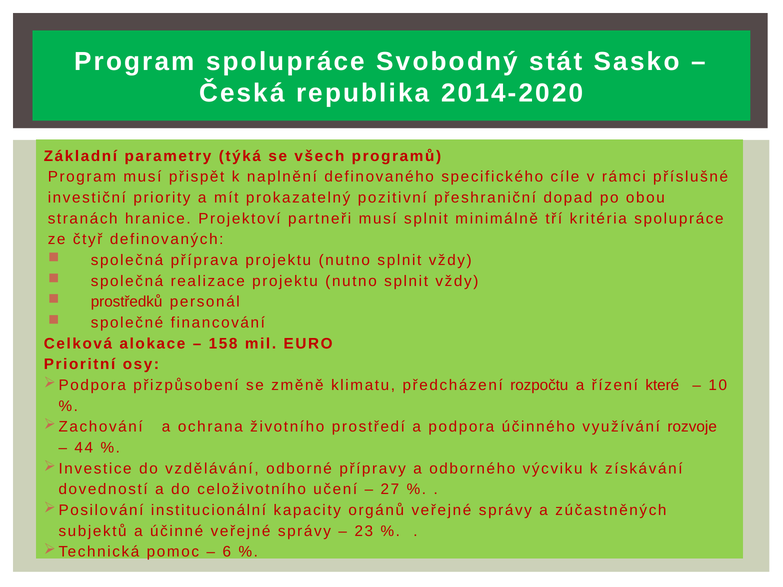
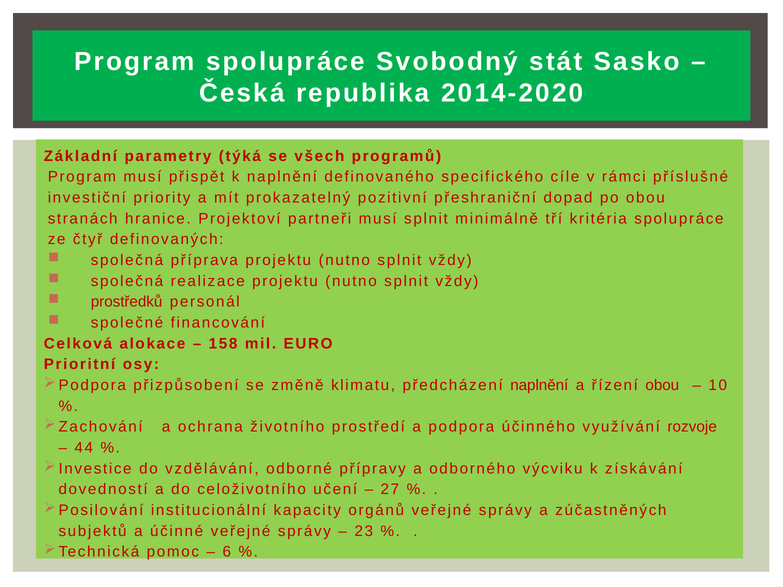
předcházení rozpočtu: rozpočtu -> naplnění
řízení které: které -> obou
